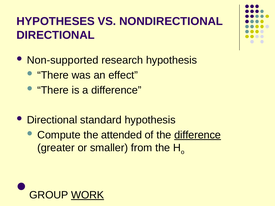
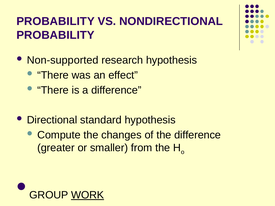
HYPOTHESES at (56, 21): HYPOTHESES -> PROBABILITY
DIRECTIONAL at (56, 35): DIRECTIONAL -> PROBABILITY
attended: attended -> changes
difference at (198, 135) underline: present -> none
